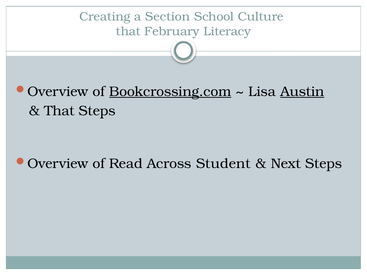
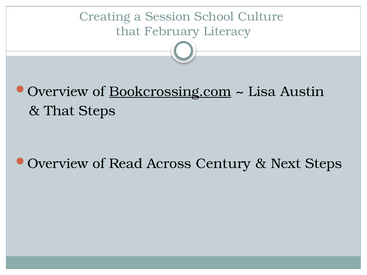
Section: Section -> Session
Austin underline: present -> none
Student: Student -> Century
